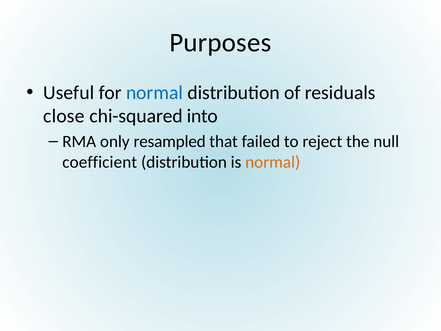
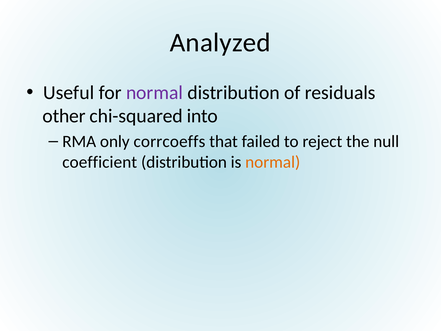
Purposes: Purposes -> Analyzed
normal at (155, 93) colour: blue -> purple
close: close -> other
resampled: resampled -> corrcoeffs
